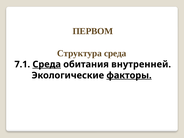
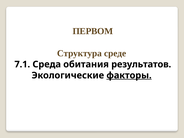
Структура среда: среда -> среде
Среда at (47, 64) underline: present -> none
внутренней: внутренней -> результатов
